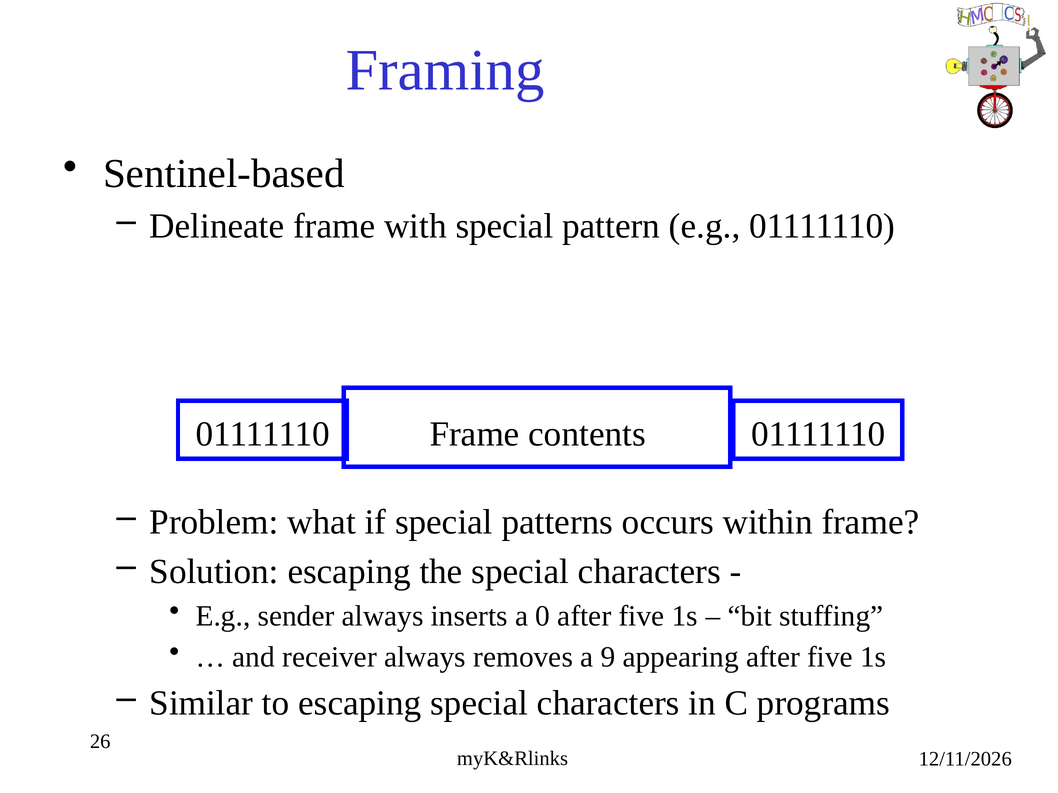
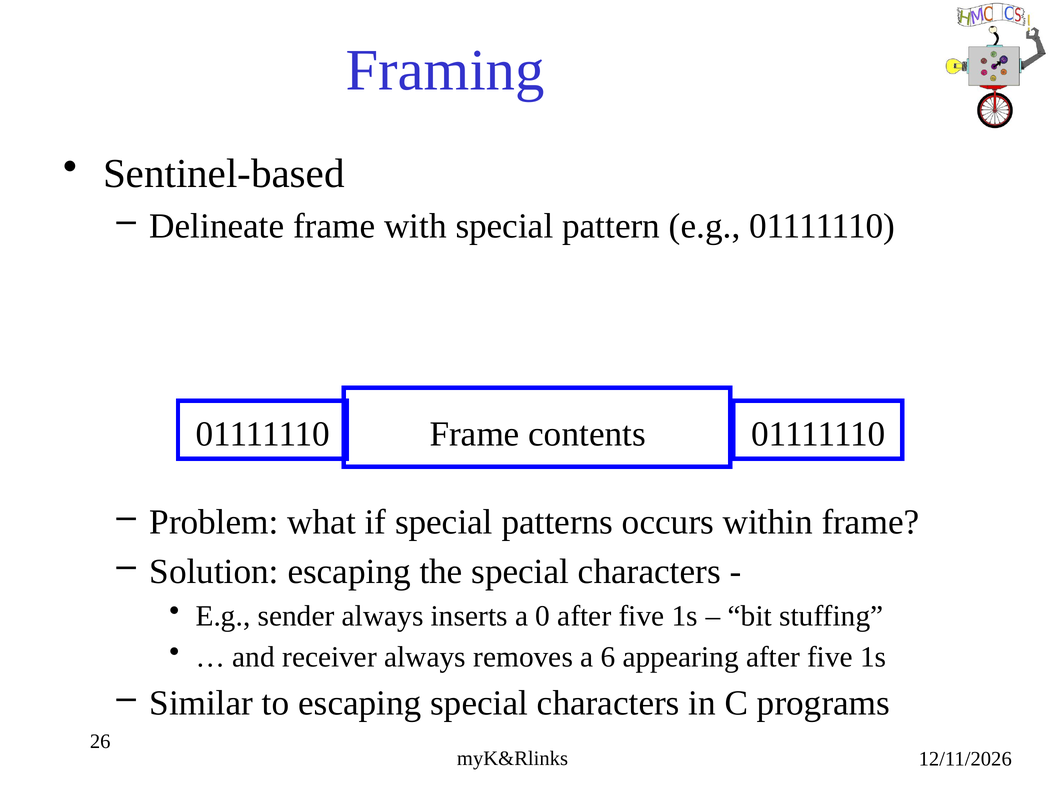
9: 9 -> 6
